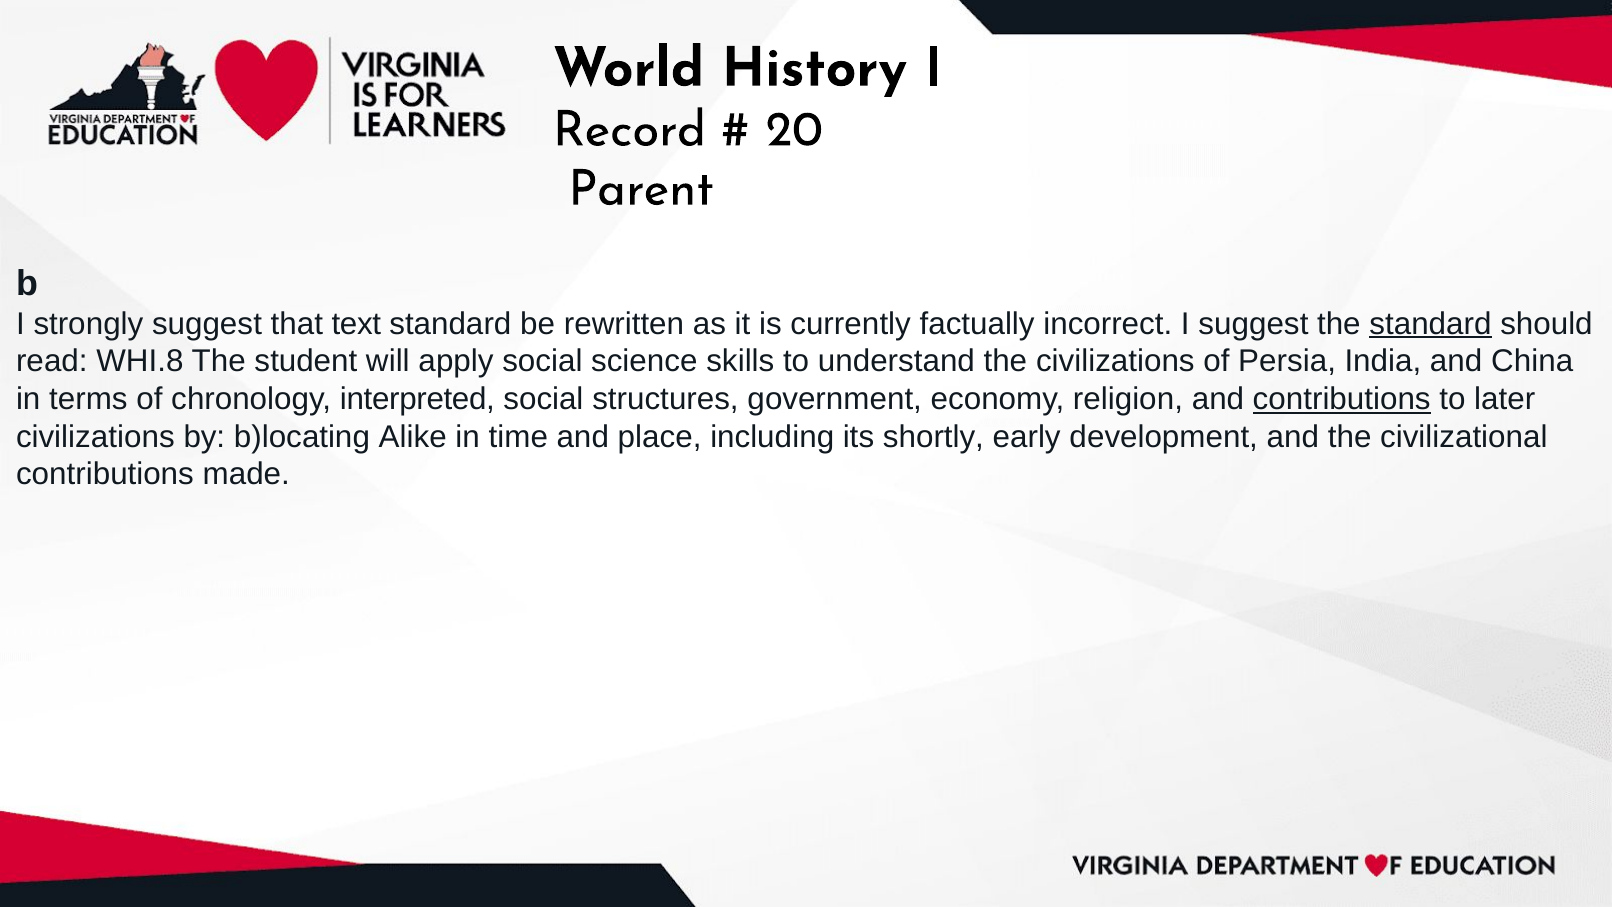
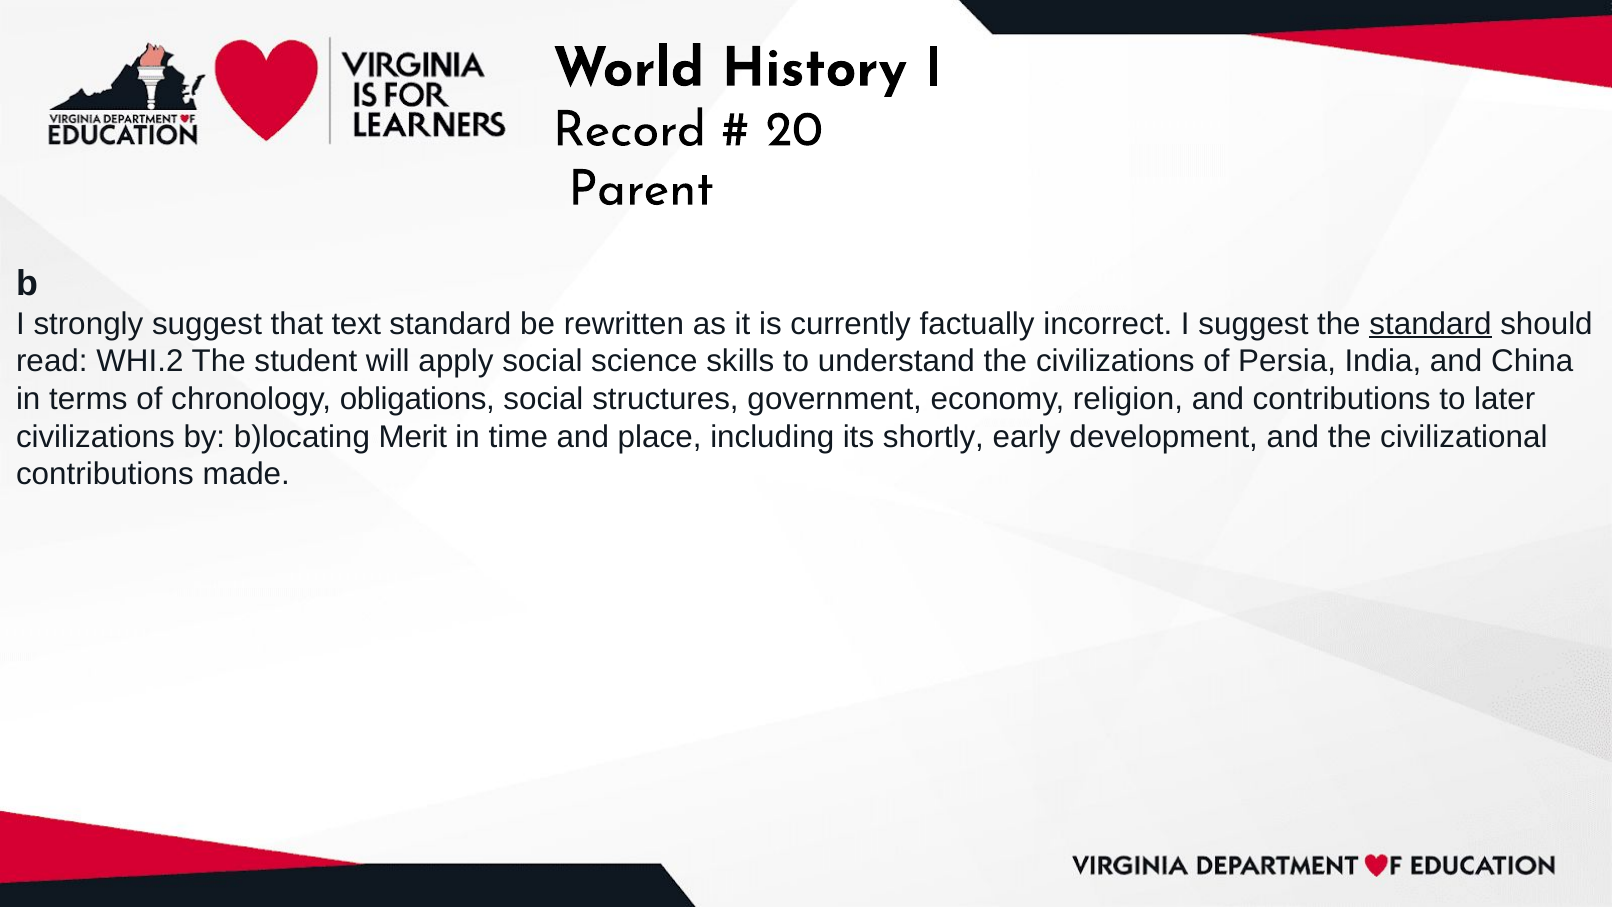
WHI.8: WHI.8 -> WHI.2
interpreted: interpreted -> obligations
contributions at (1342, 399) underline: present -> none
Alike: Alike -> Merit
